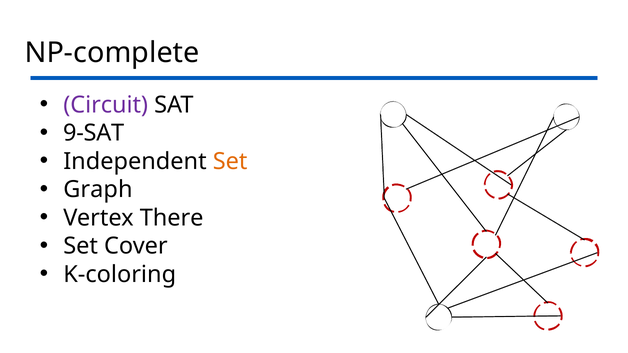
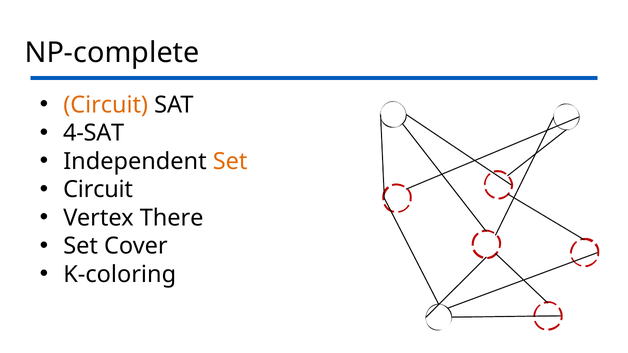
Circuit at (106, 105) colour: purple -> orange
9-SAT: 9-SAT -> 4-SAT
Graph at (98, 190): Graph -> Circuit
